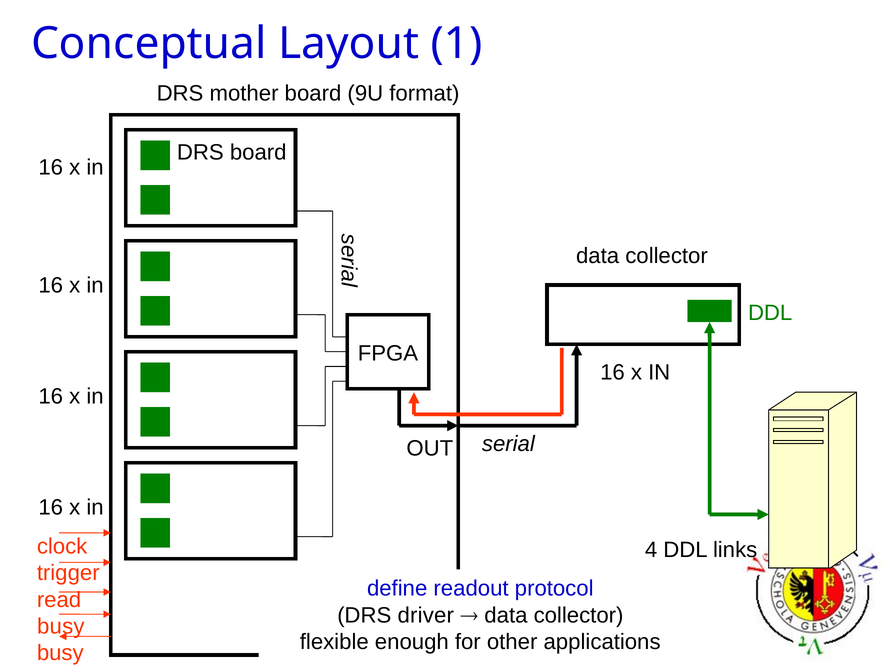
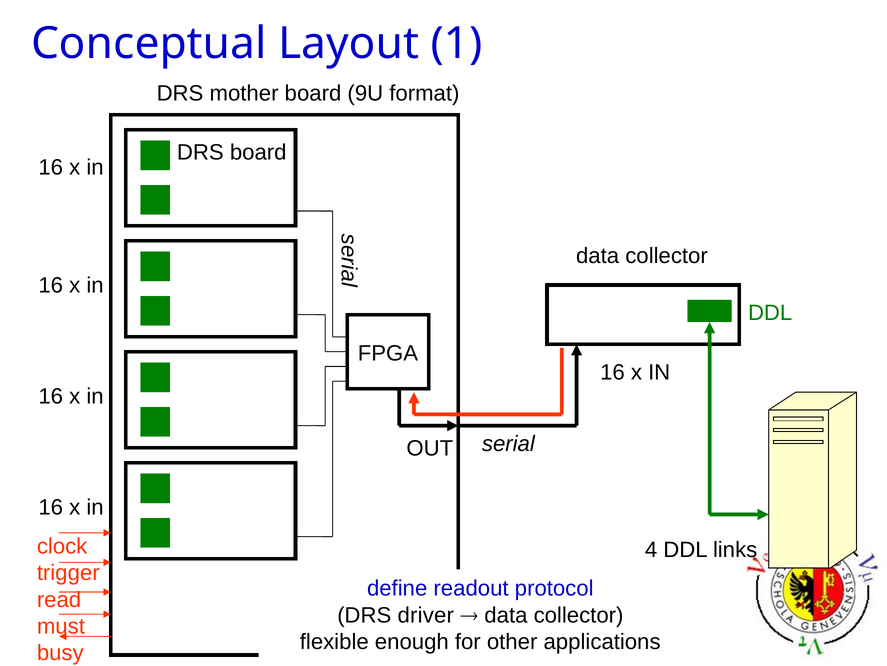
busy at (61, 626): busy -> must
